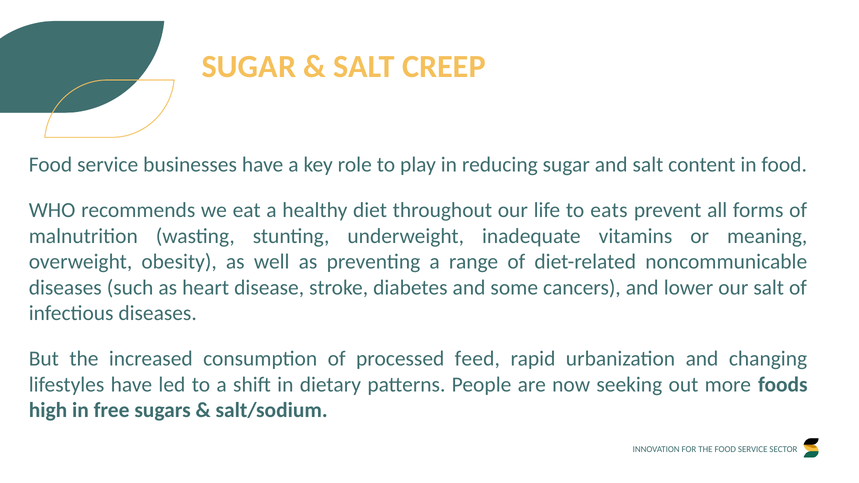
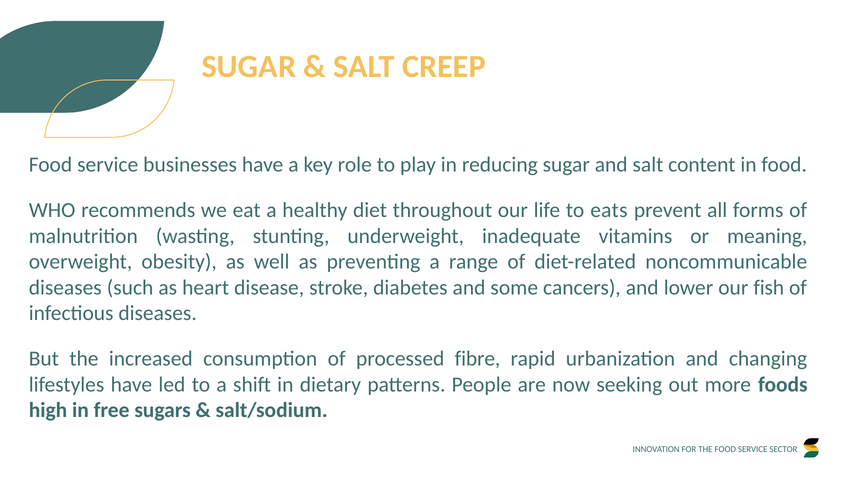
our salt: salt -> fish
feed: feed -> fibre
